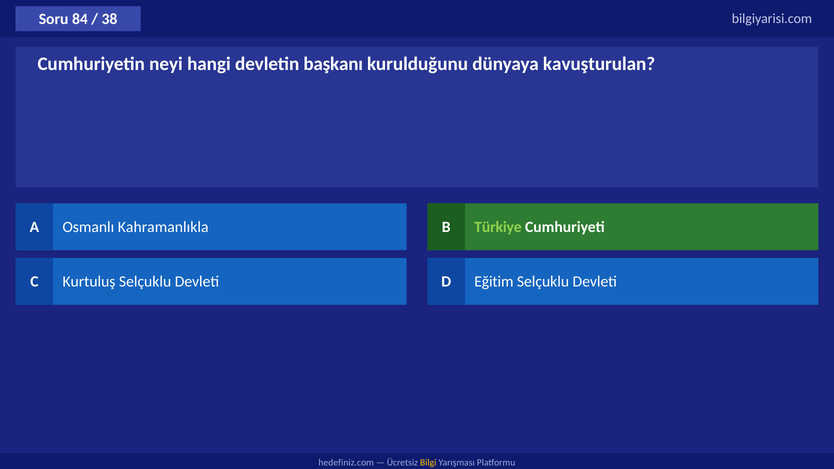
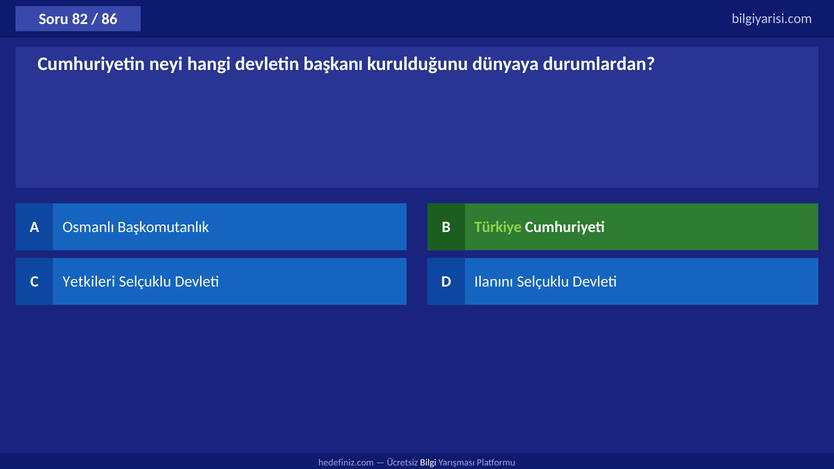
84: 84 -> 82
38: 38 -> 86
kavuşturulan: kavuşturulan -> durumlardan
Kahramanlıkla: Kahramanlıkla -> Başkomutanlık
Kurtuluş: Kurtuluş -> Yetkileri
Eğitim: Eğitim -> Ilanını
Bilgi colour: yellow -> white
